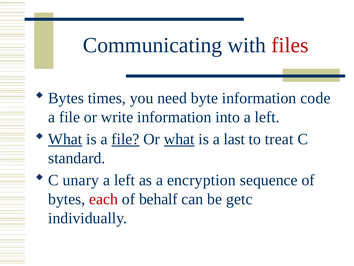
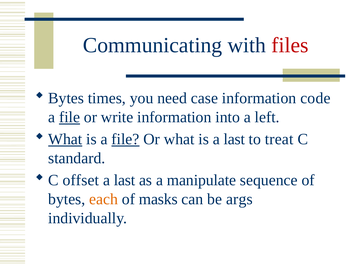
byte: byte -> case
file at (70, 117) underline: none -> present
what at (179, 139) underline: present -> none
unary: unary -> offset
left at (125, 180): left -> last
encryption: encryption -> manipulate
each colour: red -> orange
behalf: behalf -> masks
getc: getc -> args
